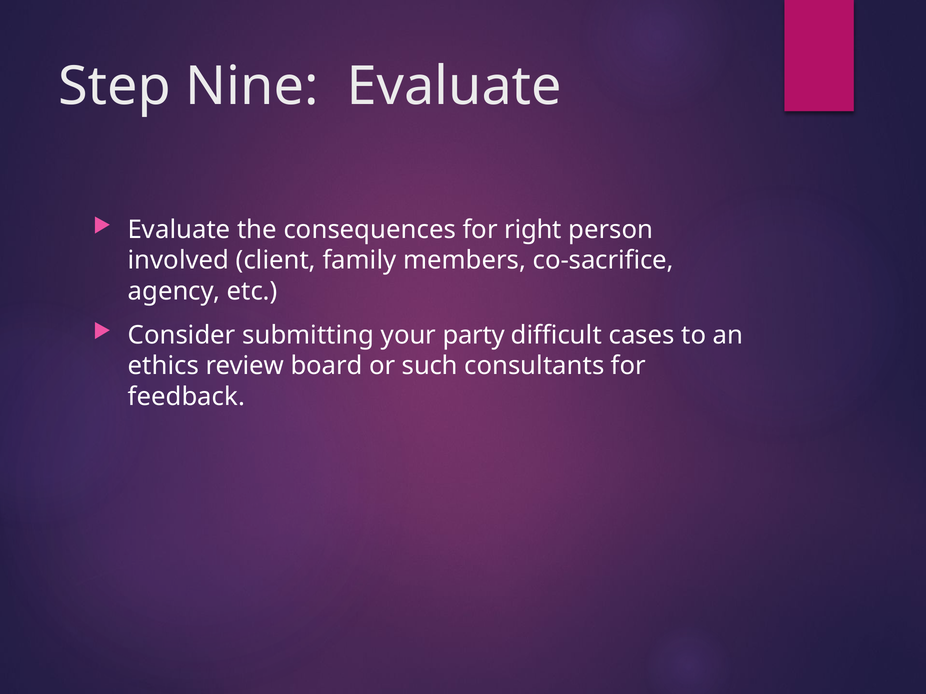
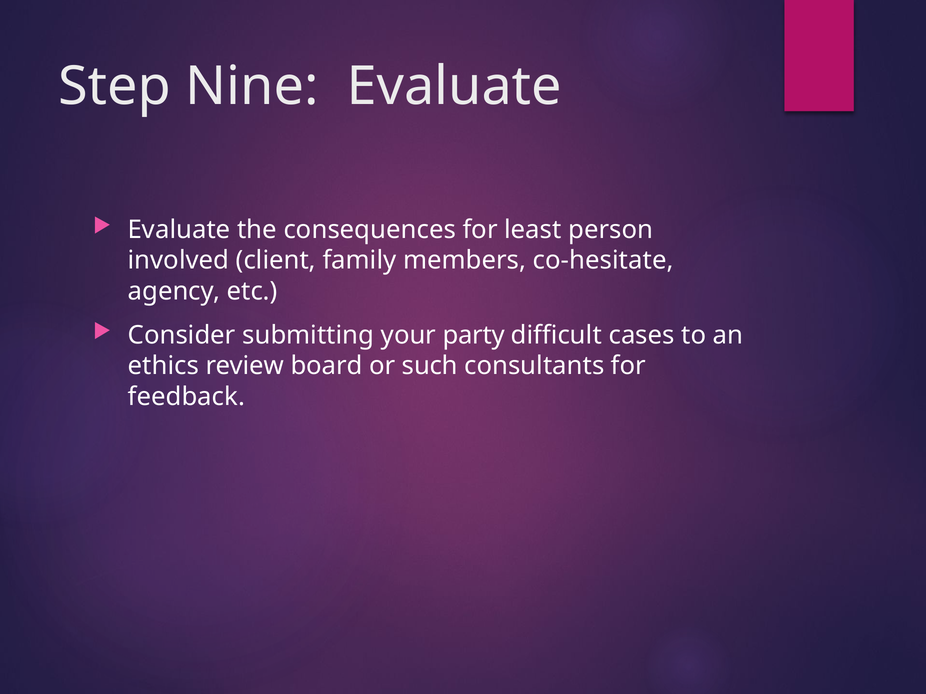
right: right -> least
co-sacrifice: co-sacrifice -> co-hesitate
